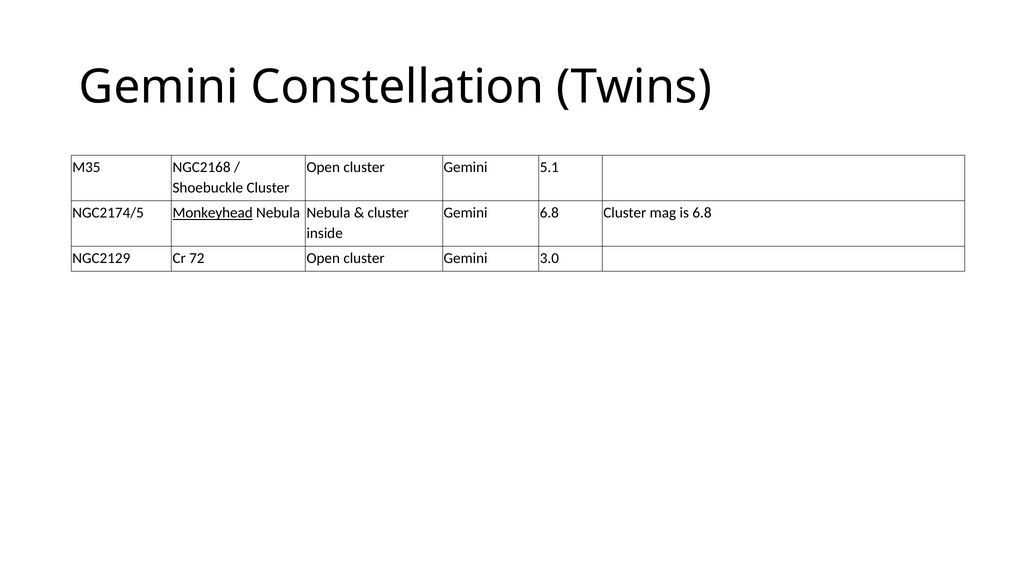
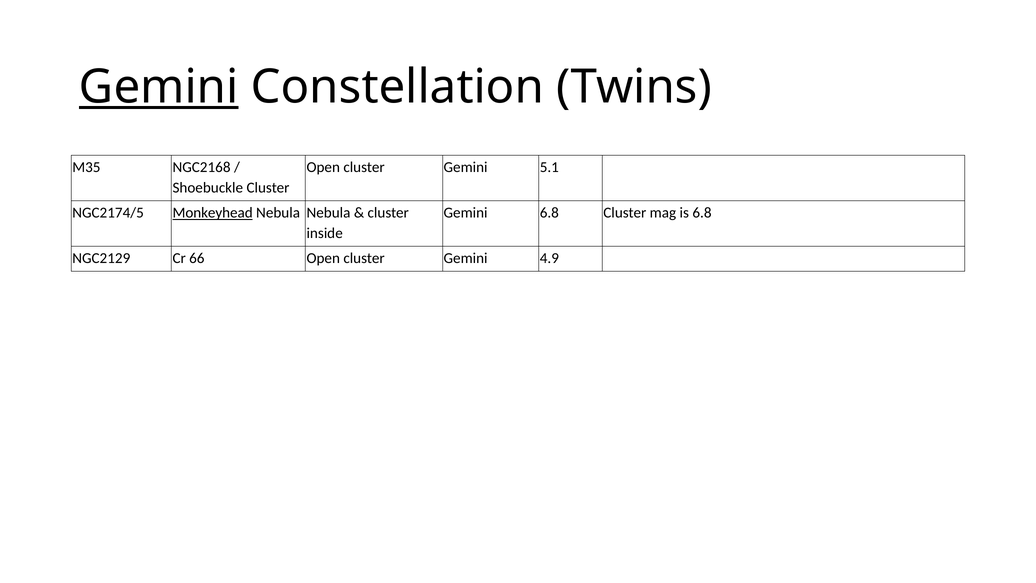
Gemini at (159, 87) underline: none -> present
72: 72 -> 66
3.0: 3.0 -> 4.9
